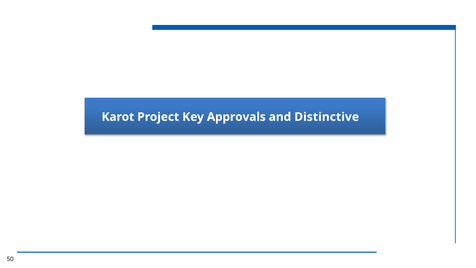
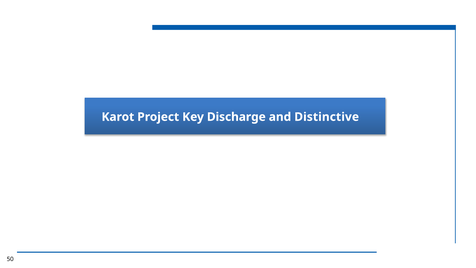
Approvals: Approvals -> Discharge
